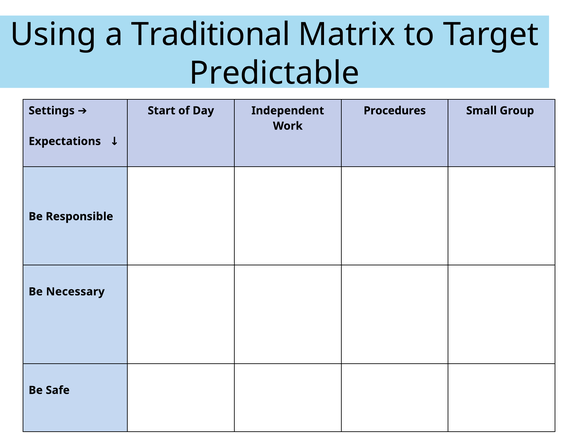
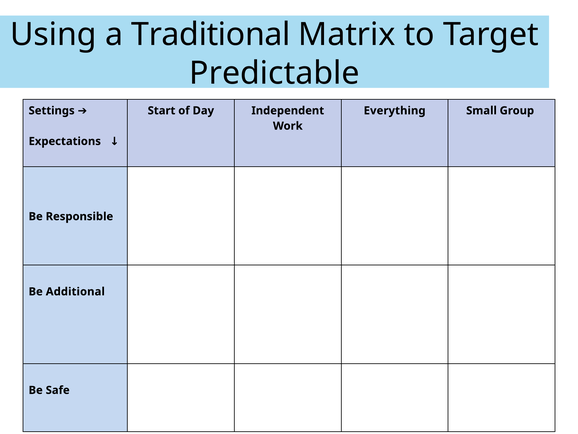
Procedures: Procedures -> Everything
Necessary: Necessary -> Additional
